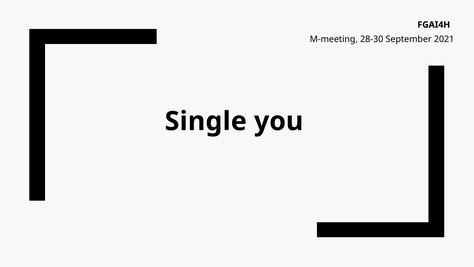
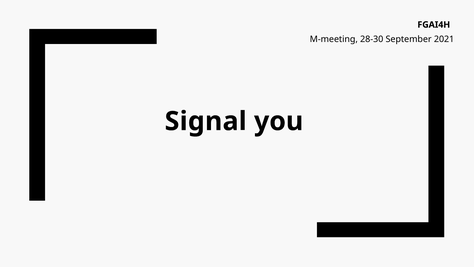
Single: Single -> Signal
